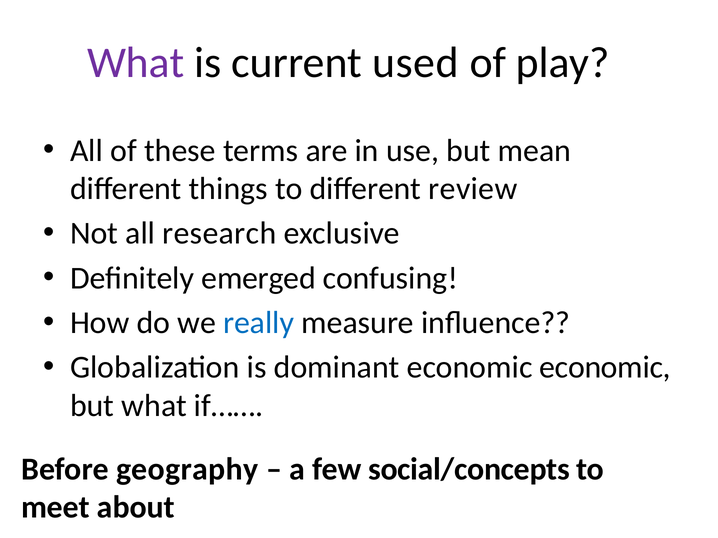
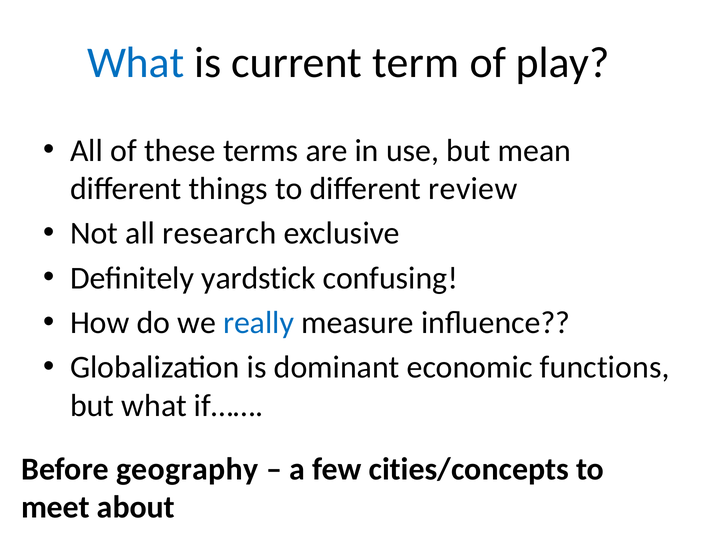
What at (136, 63) colour: purple -> blue
used: used -> term
emerged: emerged -> yardstick
economic economic: economic -> functions
social/concepts: social/concepts -> cities/concepts
